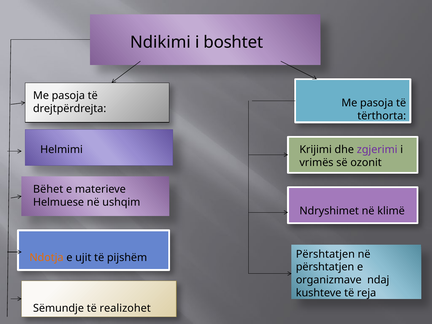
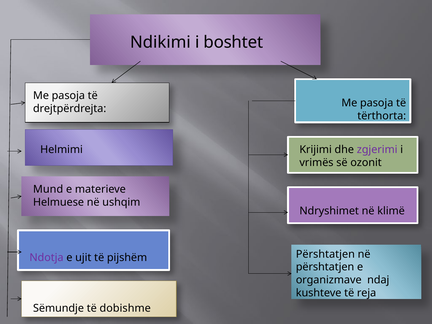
Bëhet: Bëhet -> Mund
Ndotja colour: orange -> purple
realizohet: realizohet -> dobishme
